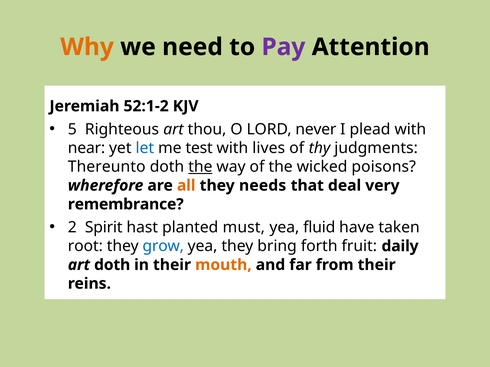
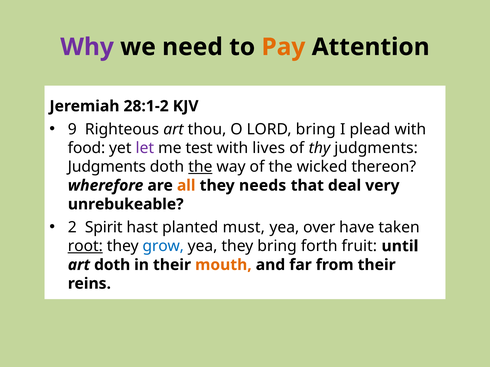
Why colour: orange -> purple
Pay colour: purple -> orange
52:1-2: 52:1-2 -> 28:1-2
5: 5 -> 9
LORD never: never -> bring
near: near -> food
let colour: blue -> purple
Thereunto at (107, 167): Thereunto -> Judgments
poisons: poisons -> thereon
remembrance: remembrance -> unrebukeable
fluid: fluid -> over
root underline: none -> present
daily: daily -> until
